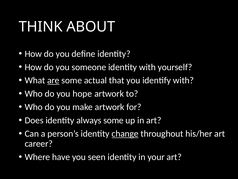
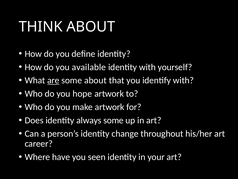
someone: someone -> available
some actual: actual -> about
change underline: present -> none
